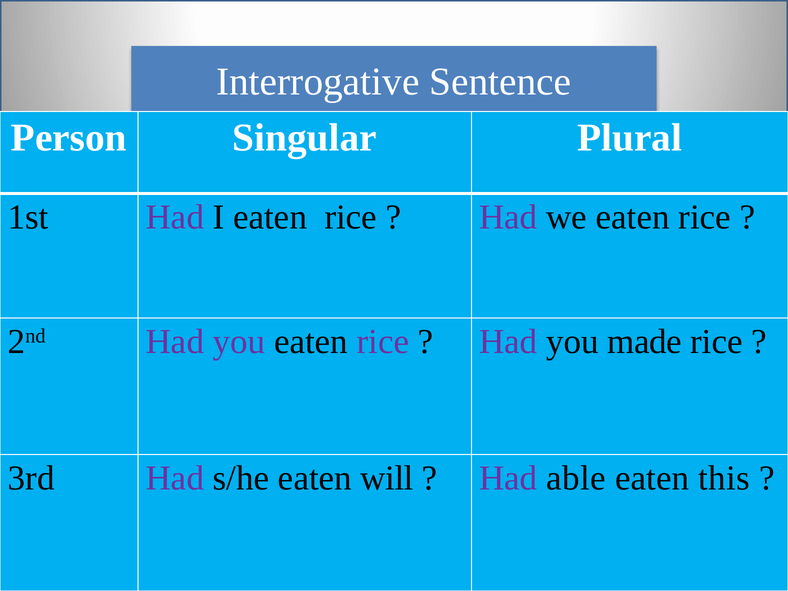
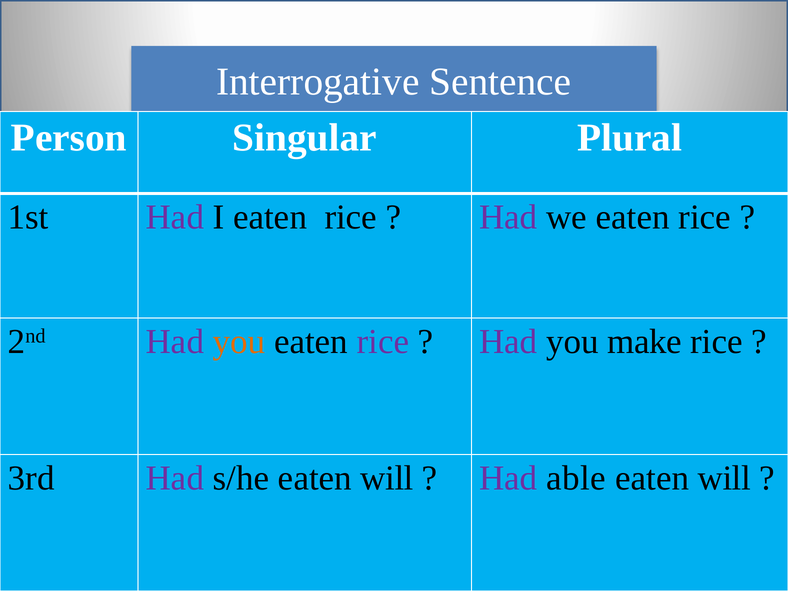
you at (239, 342) colour: purple -> orange
made: made -> make
this at (724, 478): this -> will
